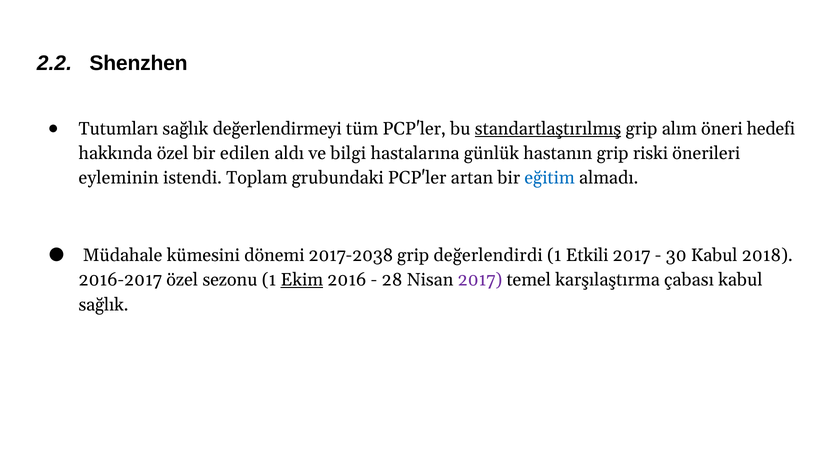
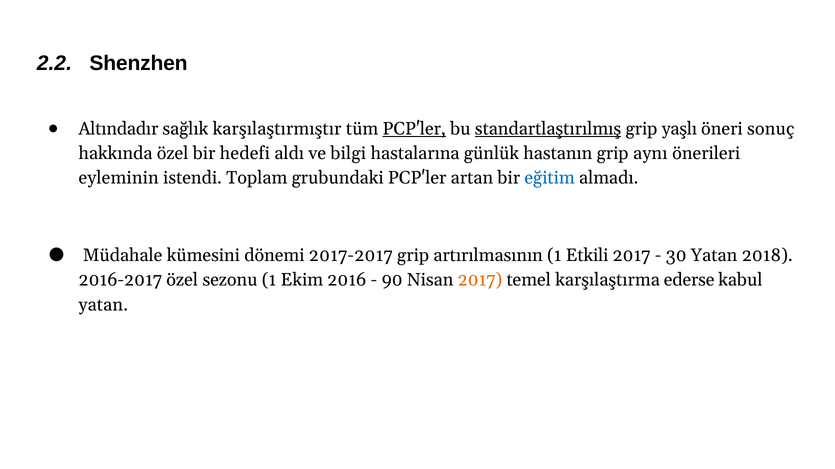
Tutumları: Tutumları -> Altındadır
değerlendirmeyi: değerlendirmeyi -> karşılaştırmıştır
PCP'ler at (414, 129) underline: none -> present
alım: alım -> yaşlı
hedefi: hedefi -> sonuç
edilen: edilen -> hedefi
riski: riski -> aynı
2017-2038: 2017-2038 -> 2017-2017
değerlendirdi: değerlendirdi -> artırılmasının
30 Kabul: Kabul -> Yatan
Ekim underline: present -> none
28: 28 -> 90
2017 at (480, 280) colour: purple -> orange
çabası: çabası -> ederse
sağlık at (104, 305): sağlık -> yatan
